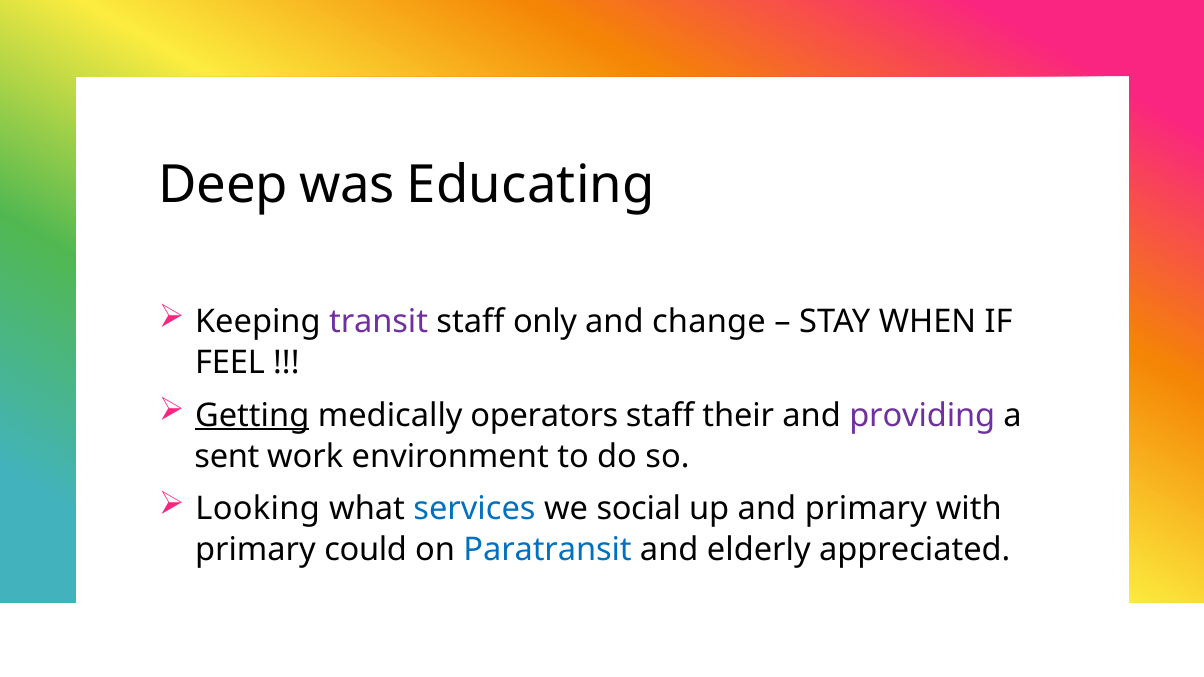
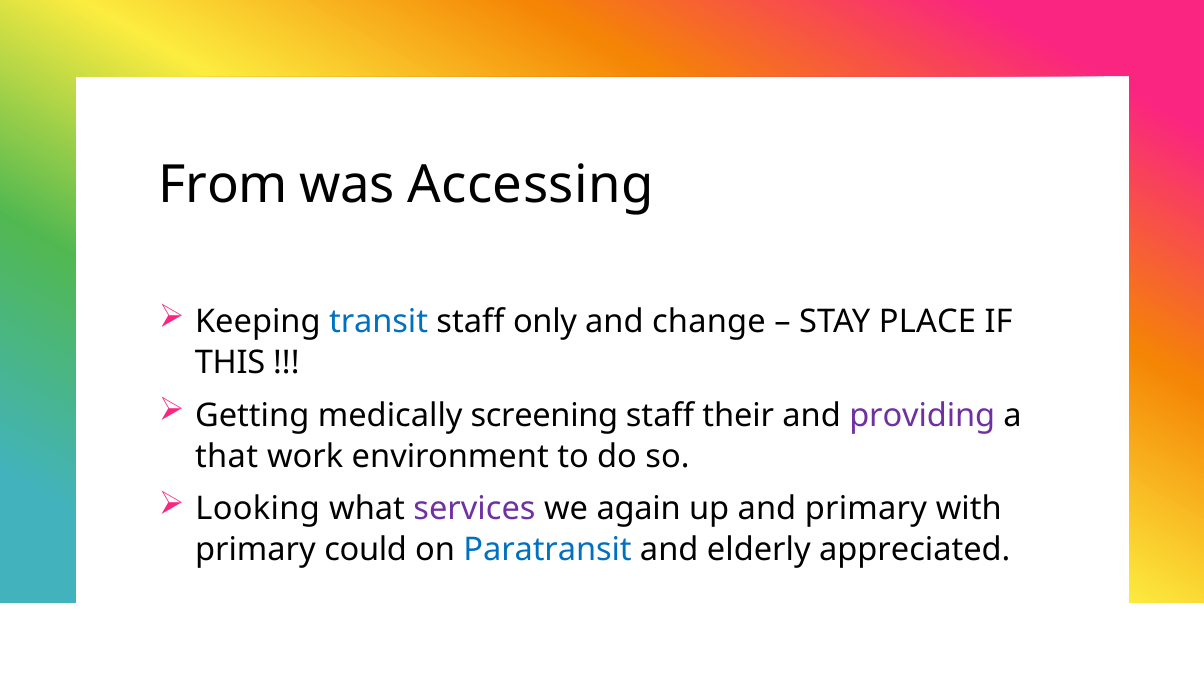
Deep: Deep -> From
Educating: Educating -> Accessing
transit colour: purple -> blue
WHEN: WHEN -> PLACE
FEEL: FEEL -> THIS
Getting underline: present -> none
operators: operators -> screening
sent: sent -> that
services colour: blue -> purple
social: social -> again
